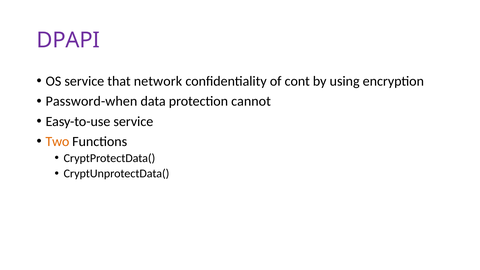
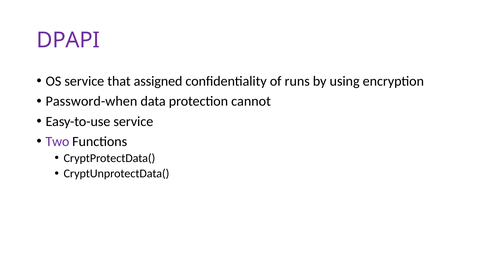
network: network -> assigned
cont: cont -> runs
Two colour: orange -> purple
